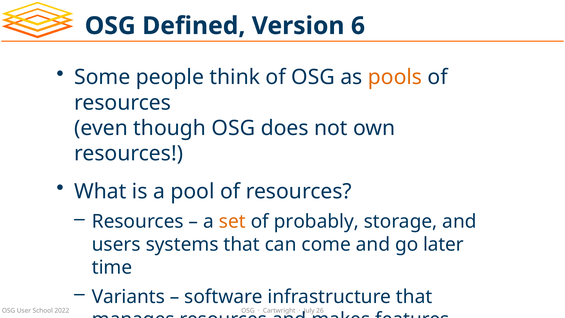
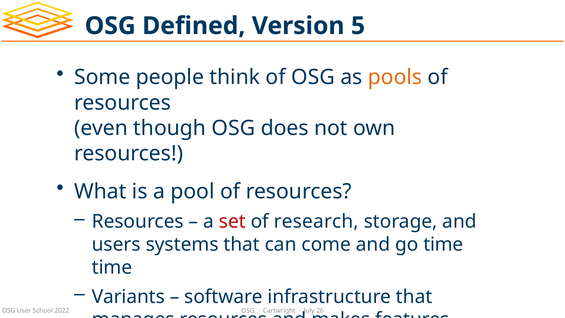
6: 6 -> 5
set colour: orange -> red
probably: probably -> research
go later: later -> time
